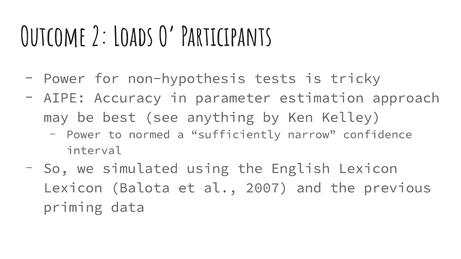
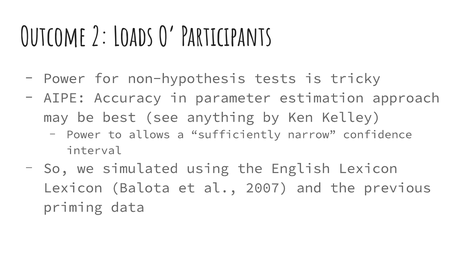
normed: normed -> allows
